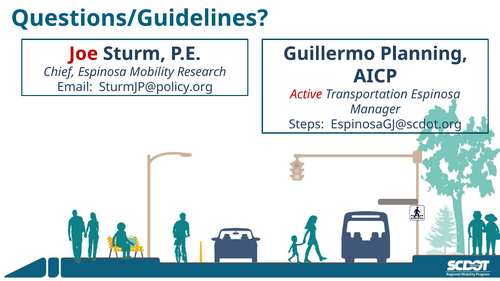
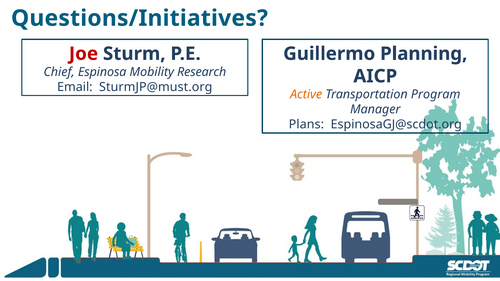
Questions/Guidelines: Questions/Guidelines -> Questions/Initiatives
SturmJP@policy.org: SturmJP@policy.org -> SturmJP@must.org
Active colour: red -> orange
Transportation Espinosa: Espinosa -> Program
Steps: Steps -> Plans
